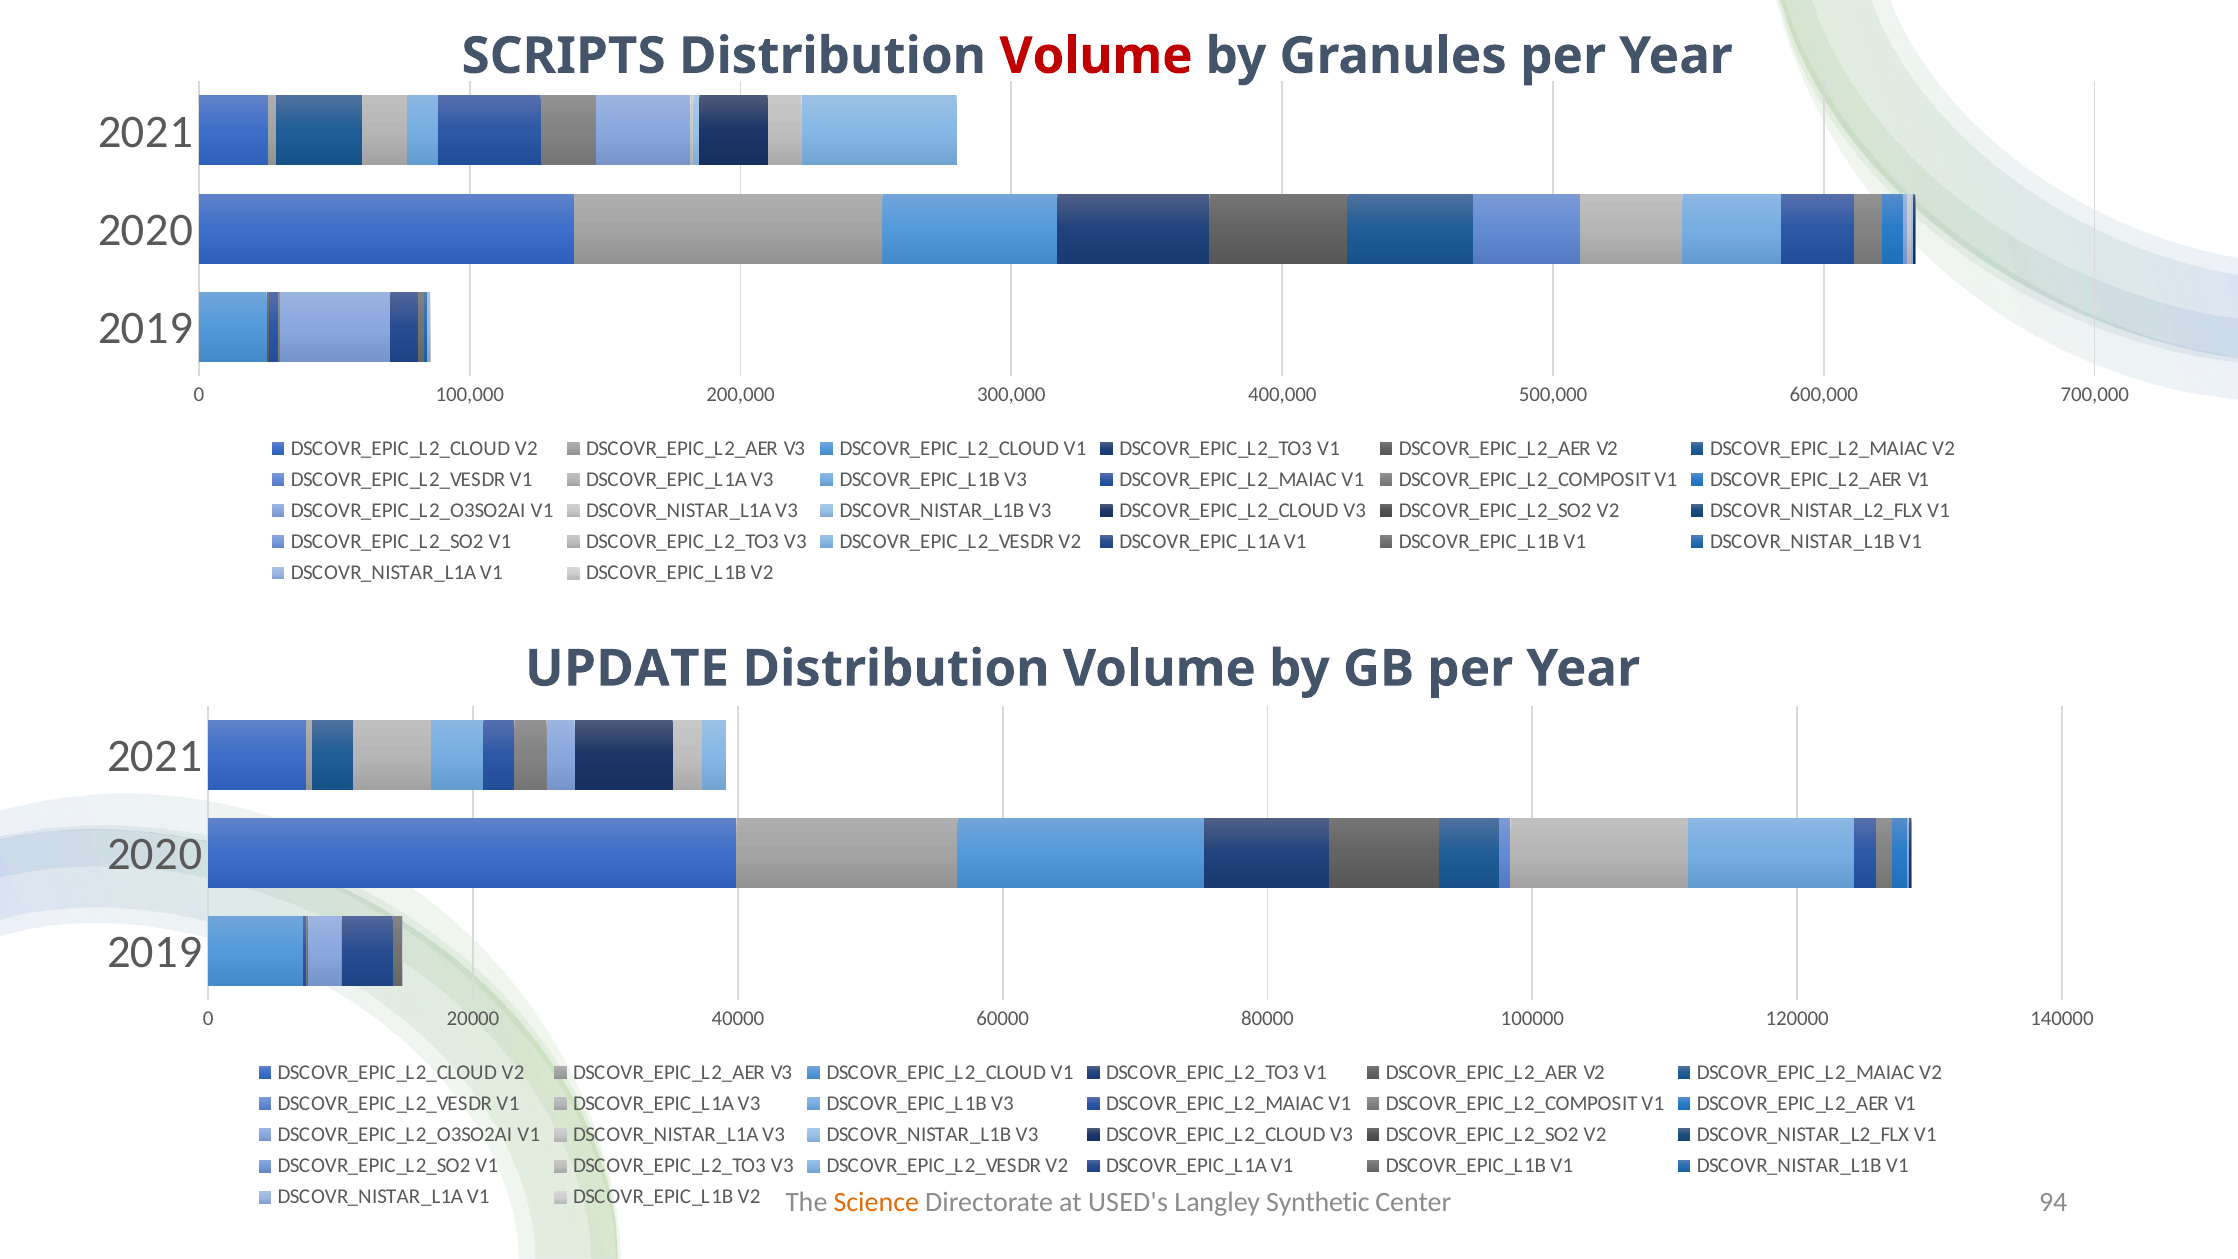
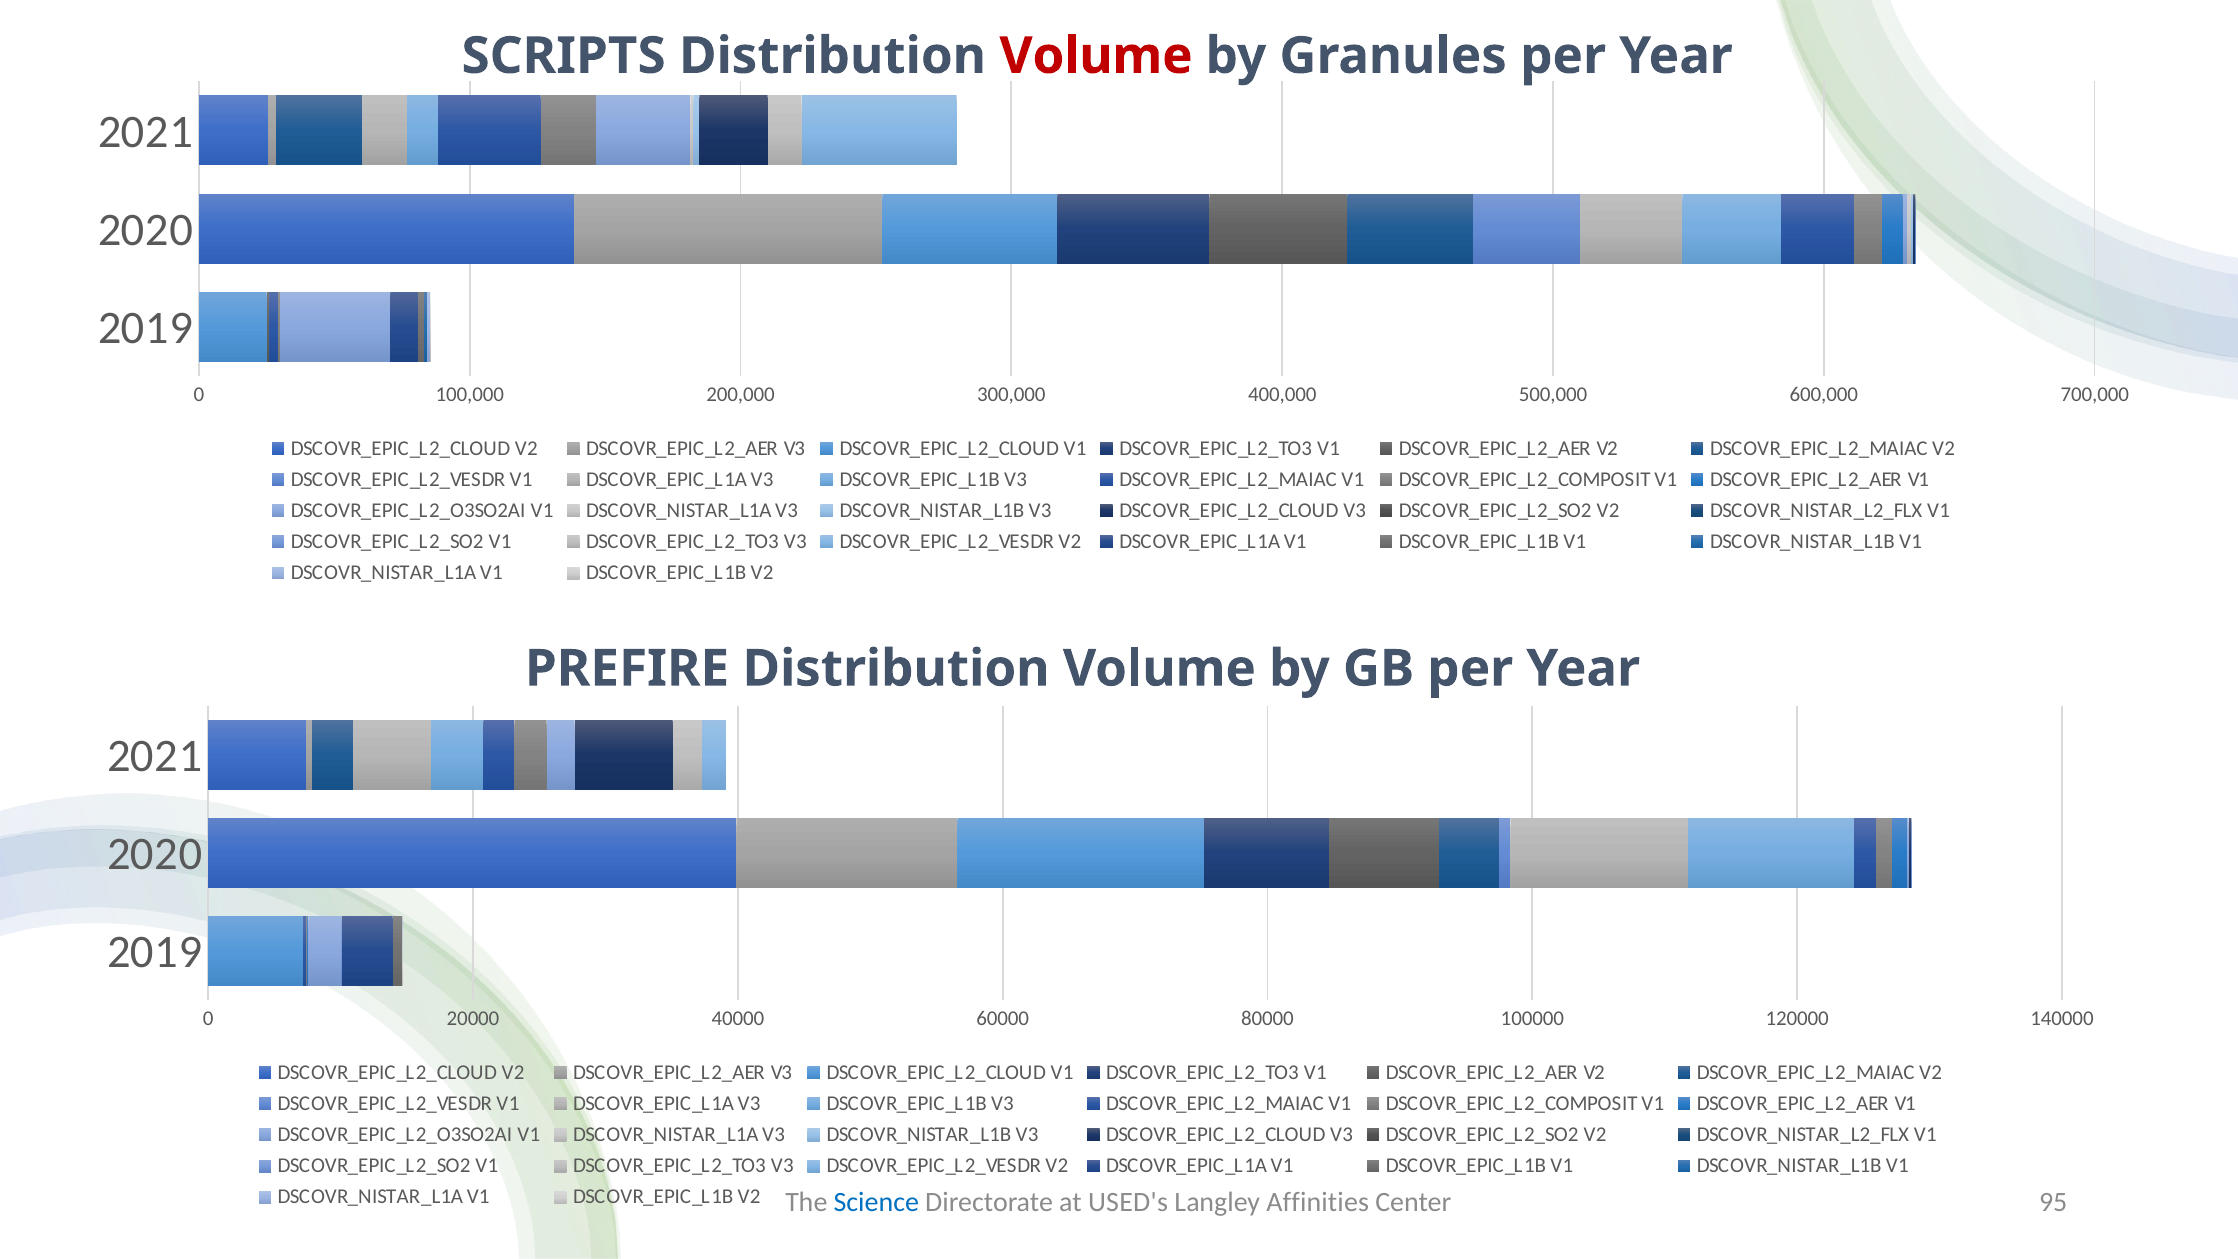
UPDATE: UPDATE -> PREFIRE
Science colour: orange -> blue
Synthetic: Synthetic -> Affinities
94: 94 -> 95
